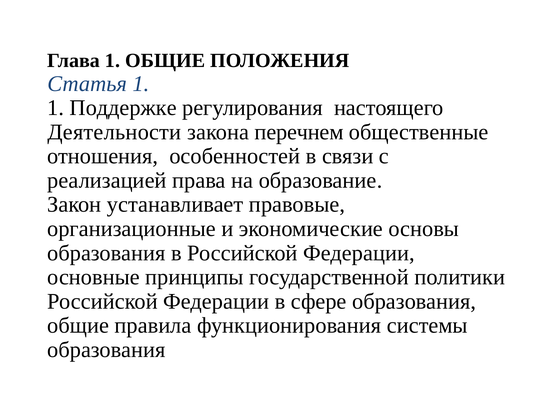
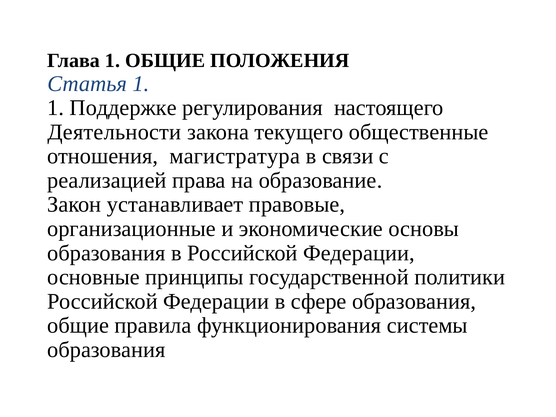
перечнем: перечнем -> текущего
особенностей: особенностей -> магистратура
